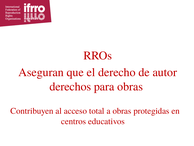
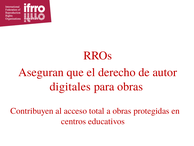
derechos: derechos -> digitales
